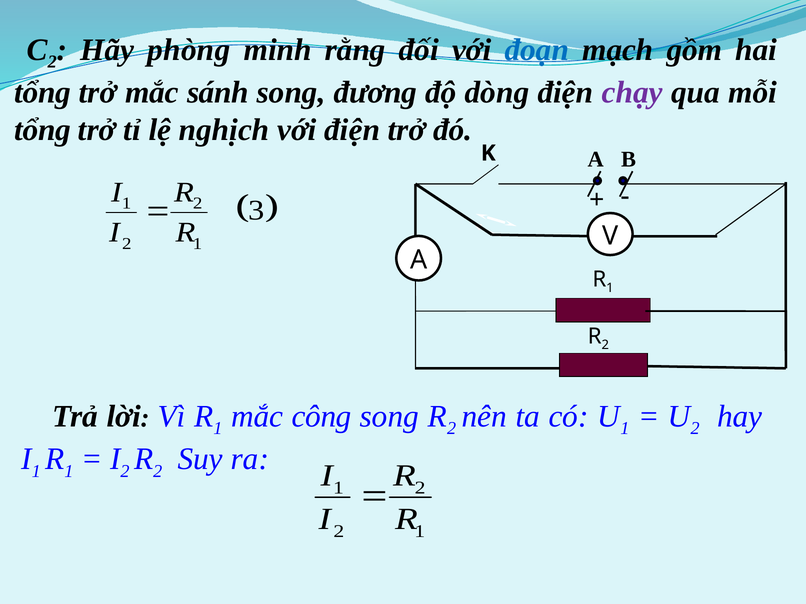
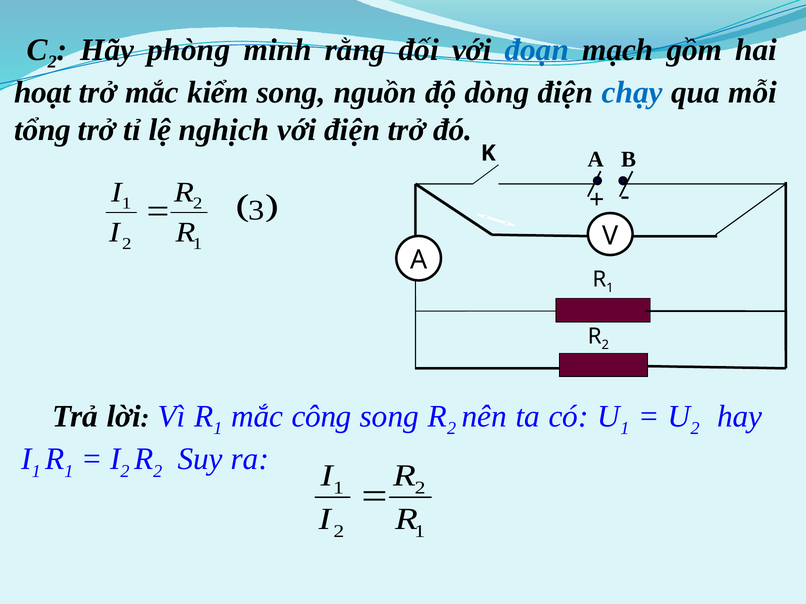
tổng at (43, 93): tổng -> hoạt
sánh: sánh -> kiểm
đương: đương -> nguồn
chạy colour: purple -> blue
